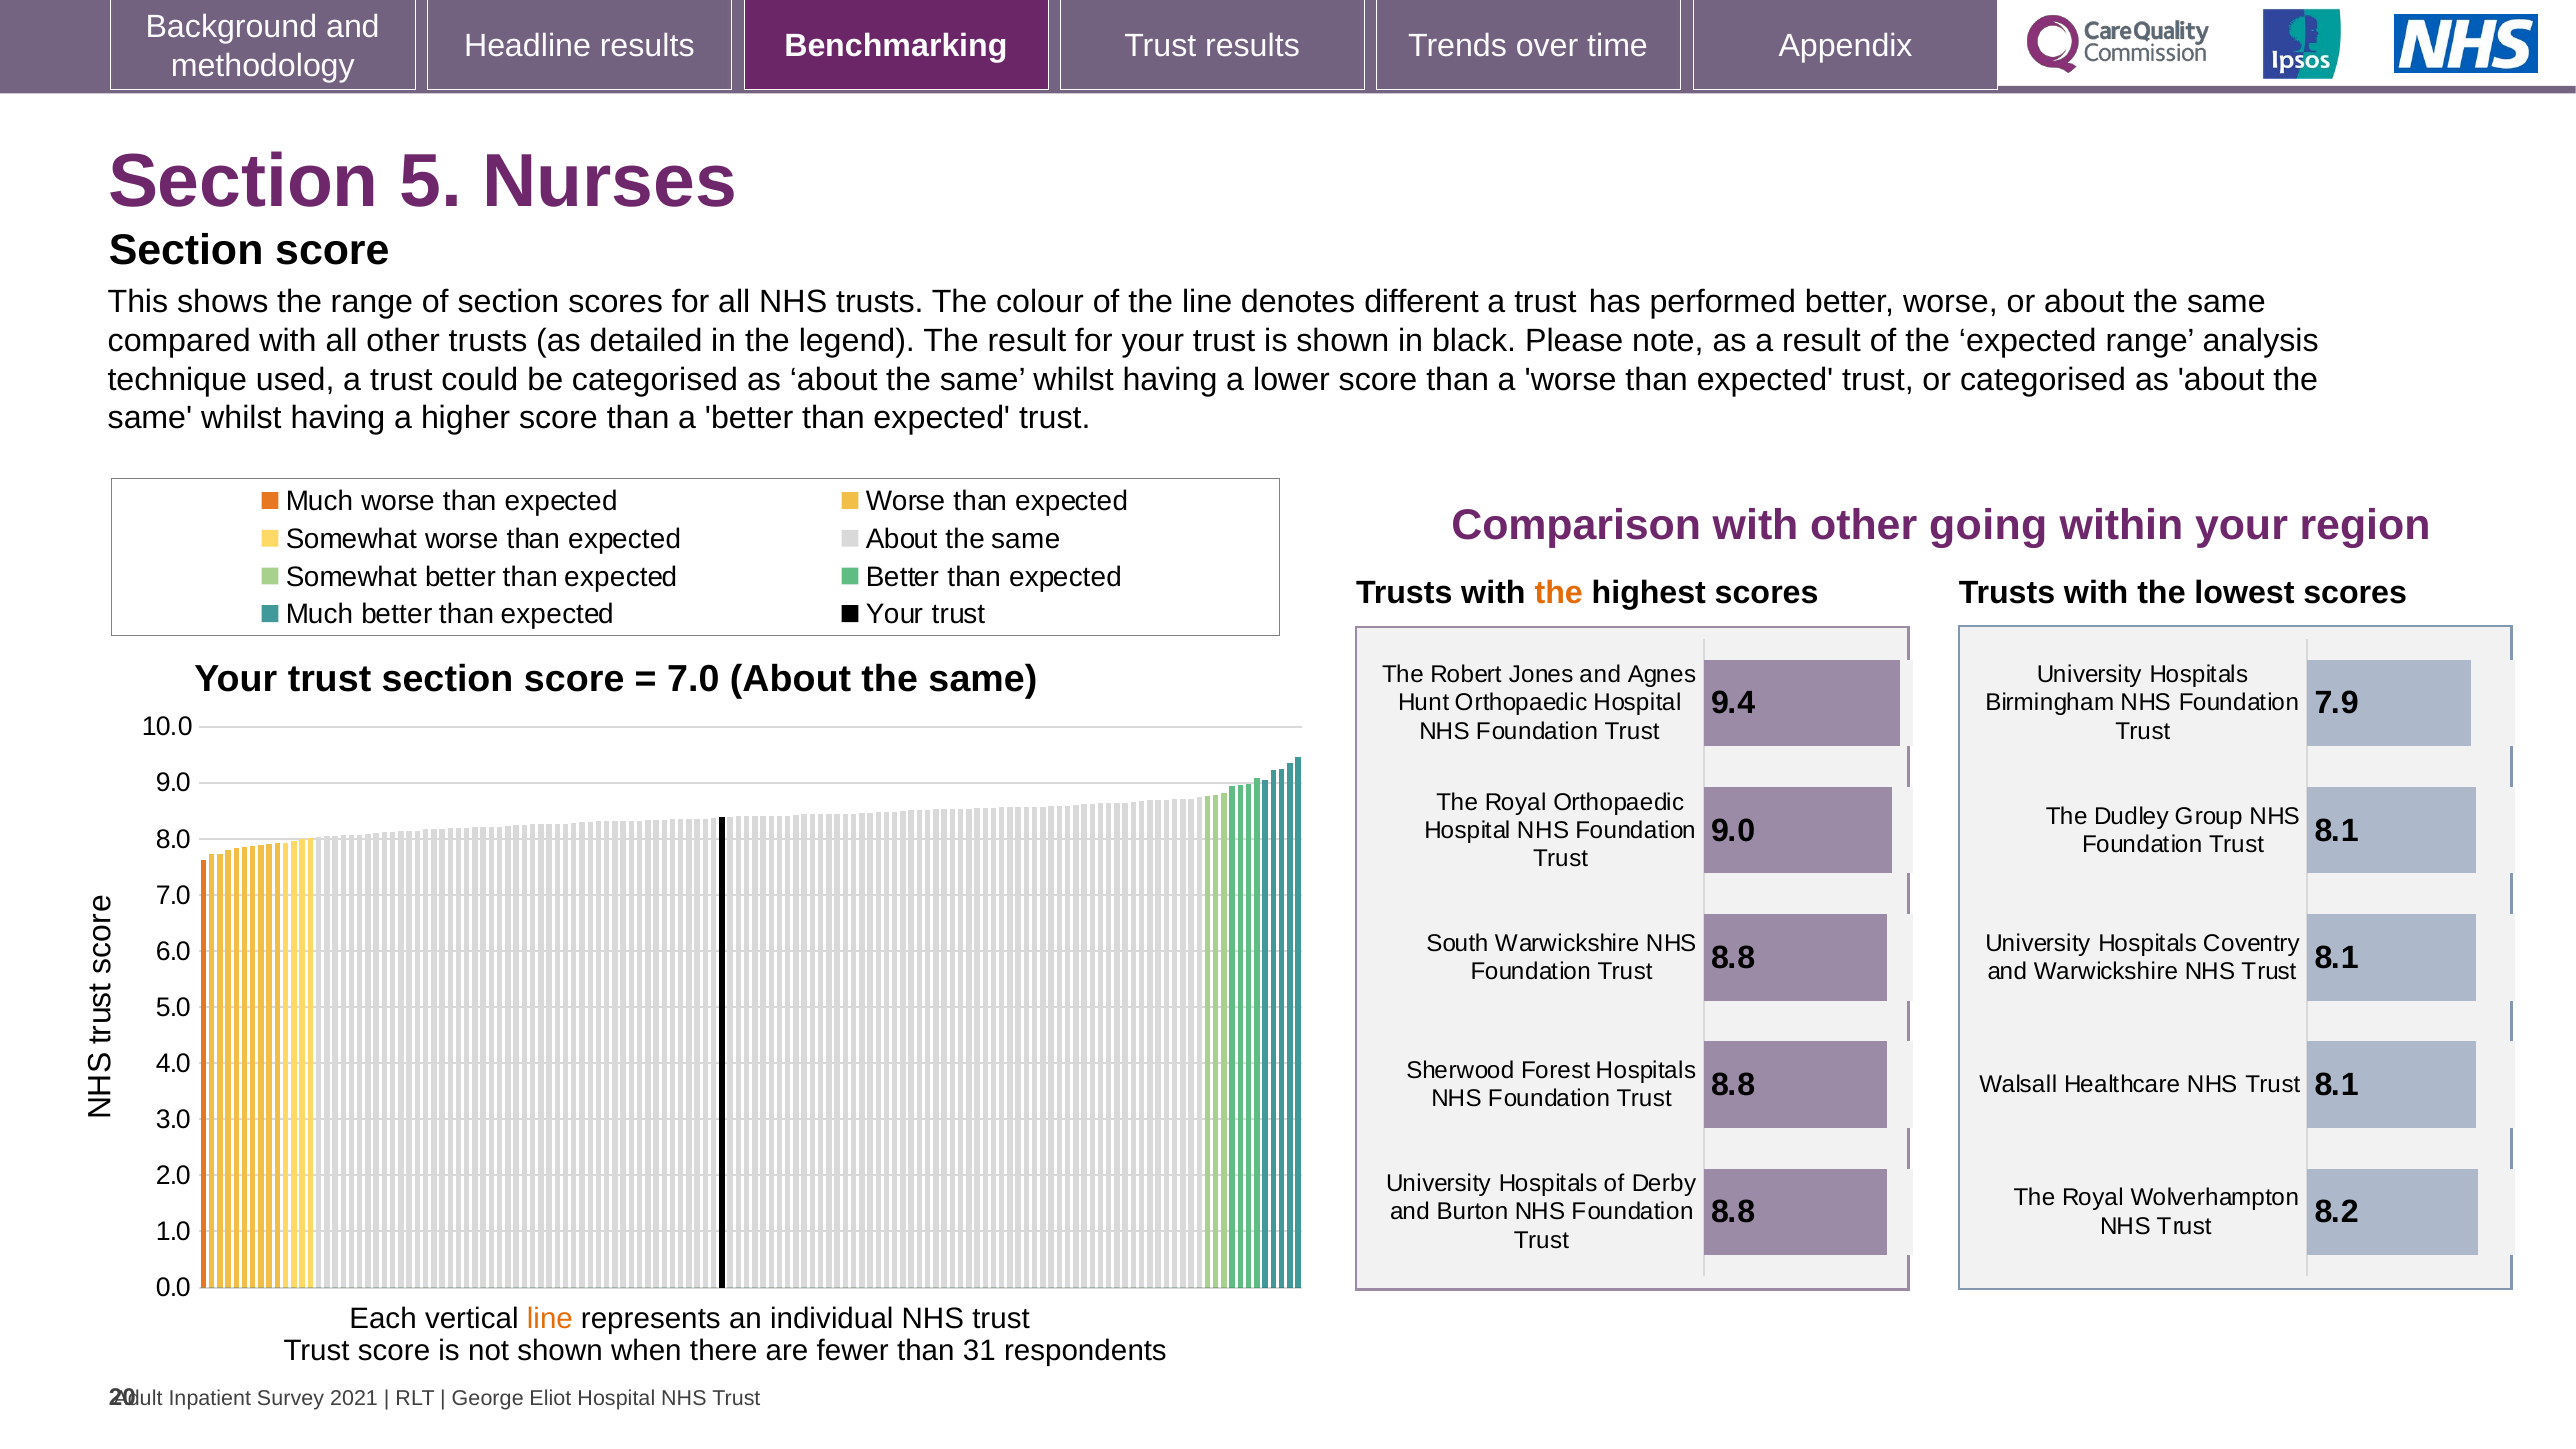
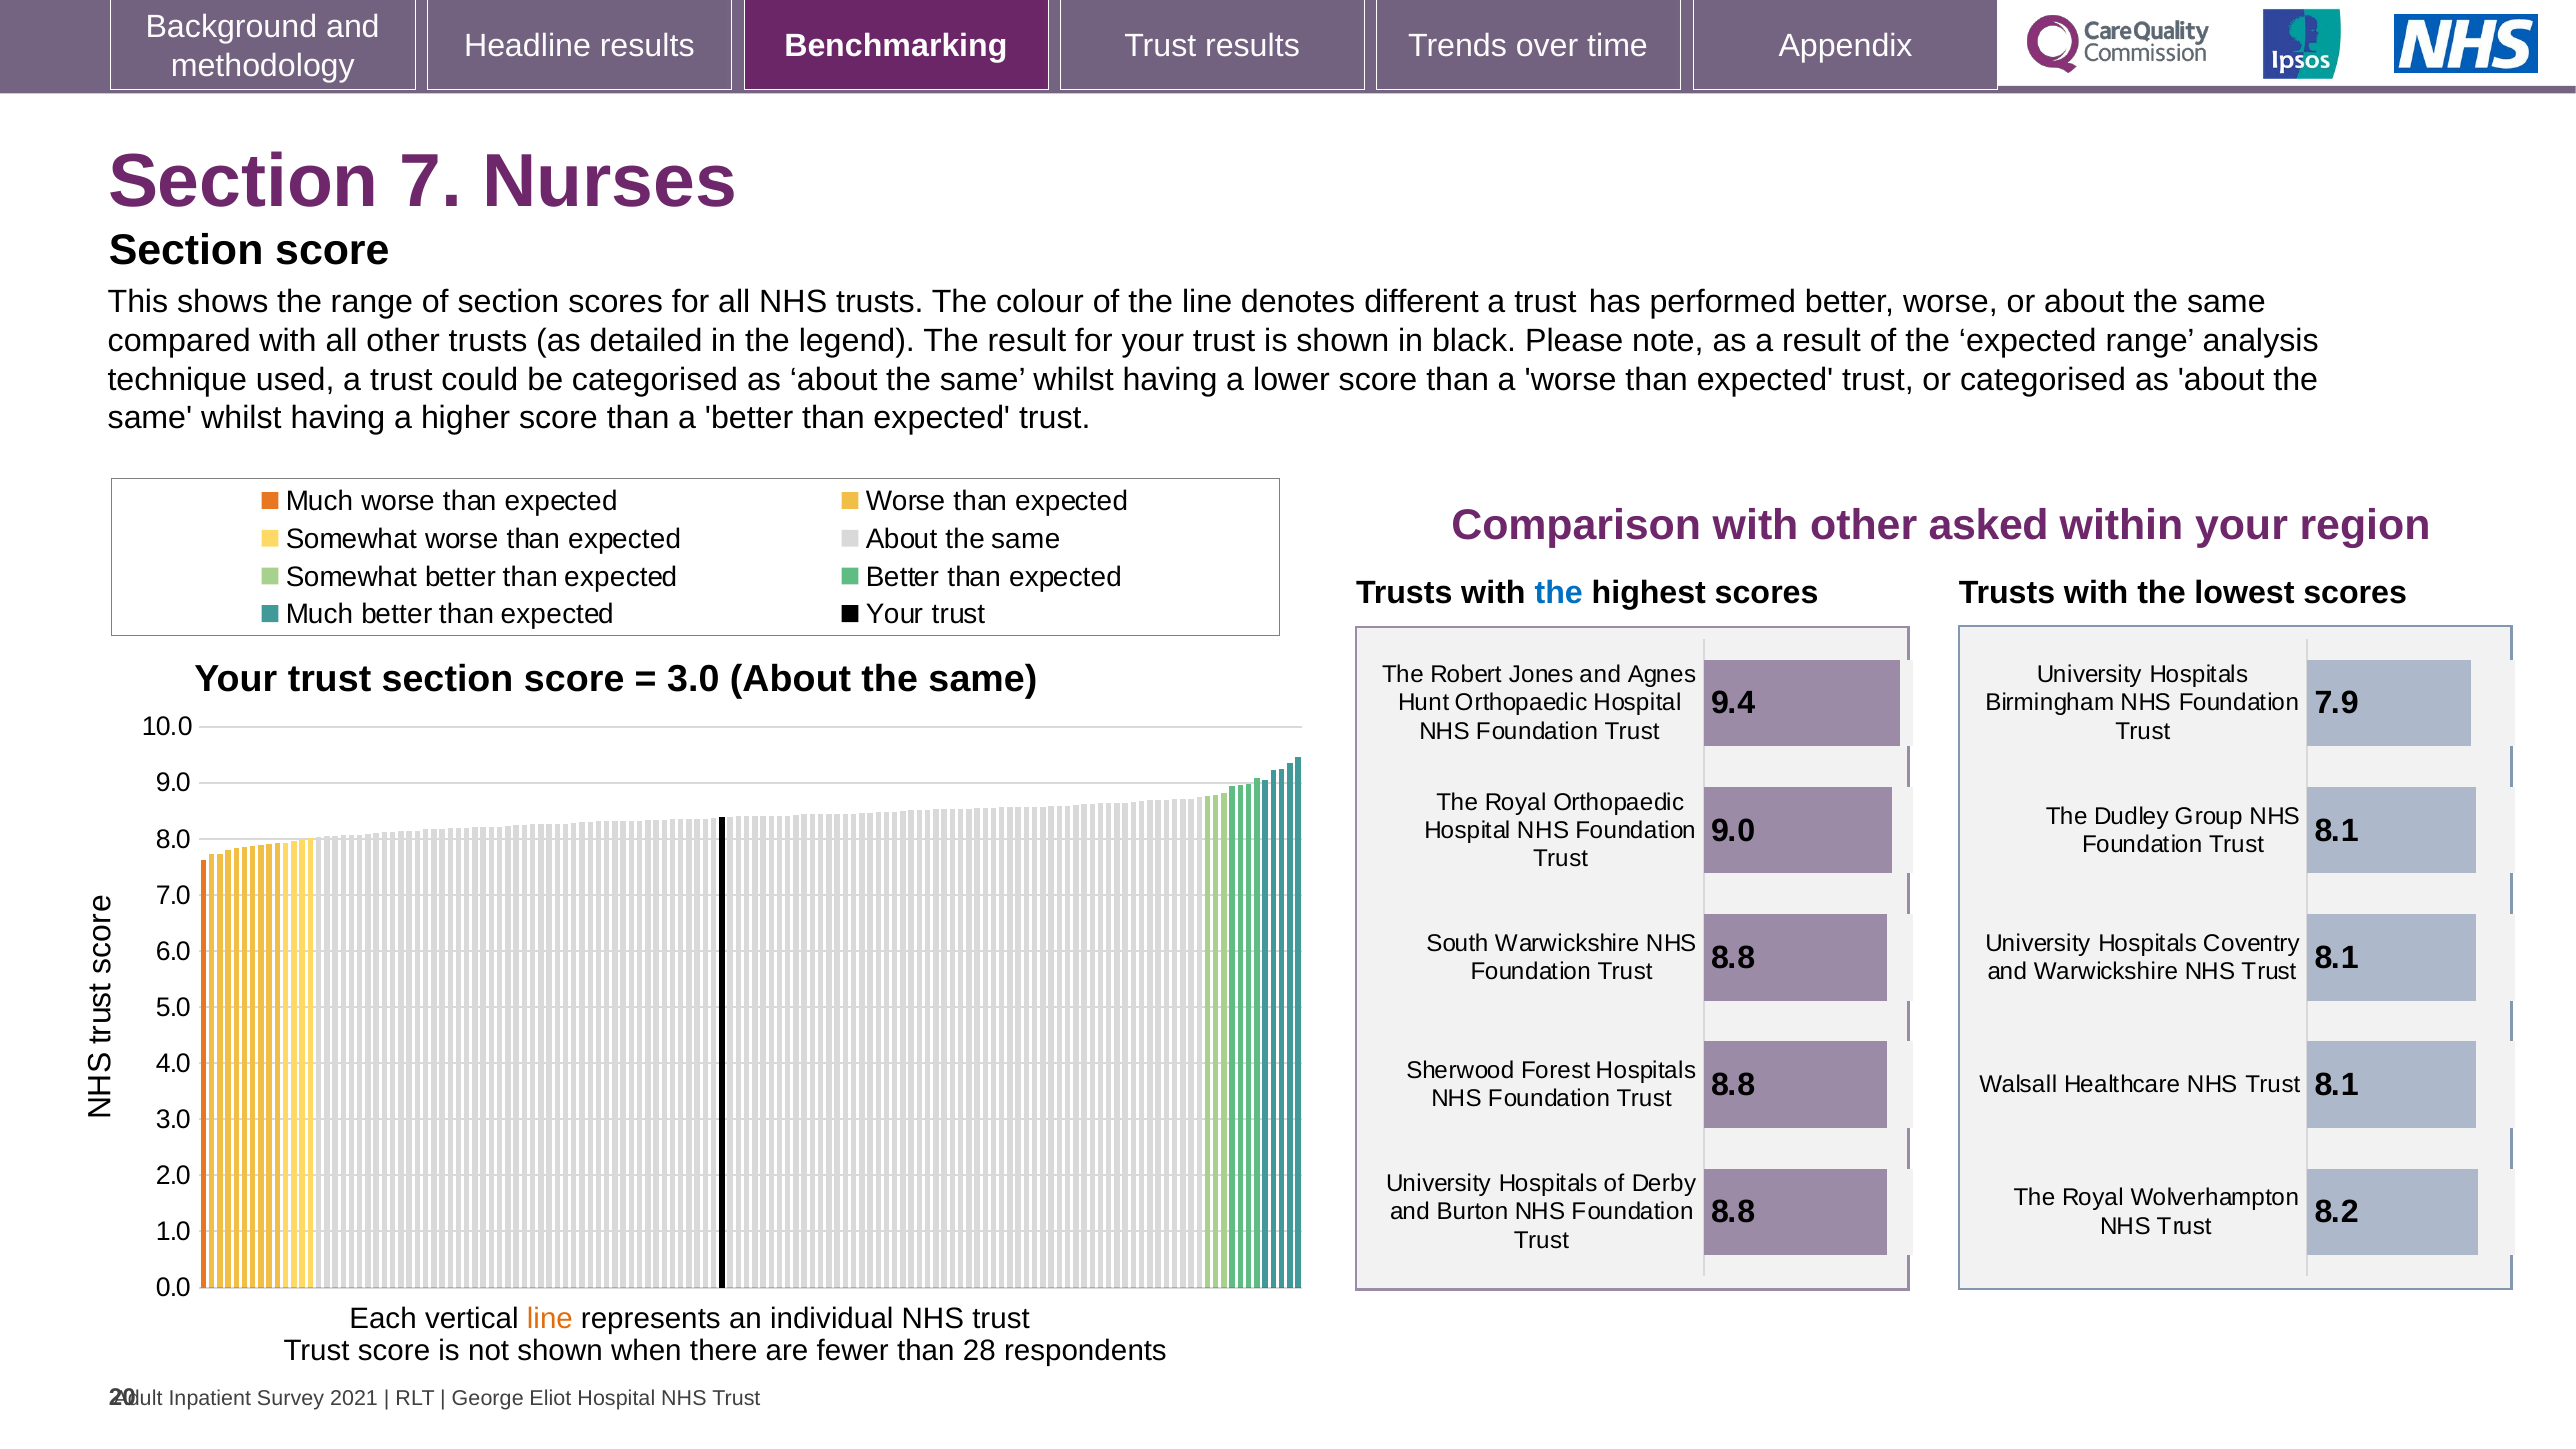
5: 5 -> 7
going: going -> asked
the at (1559, 593) colour: orange -> blue
7.0 at (693, 679): 7.0 -> 3.0
31: 31 -> 28
